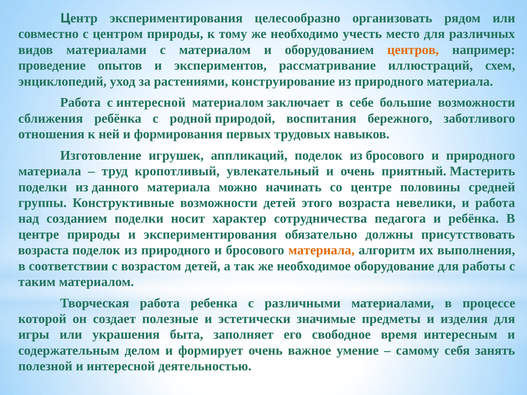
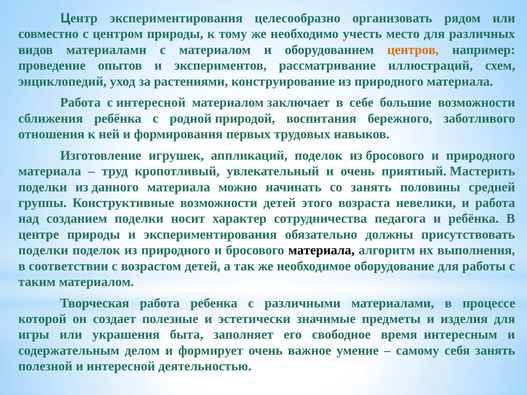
со центре: центре -> занять
возраста at (43, 250): возраста -> поделки
материала at (321, 250) colour: orange -> black
